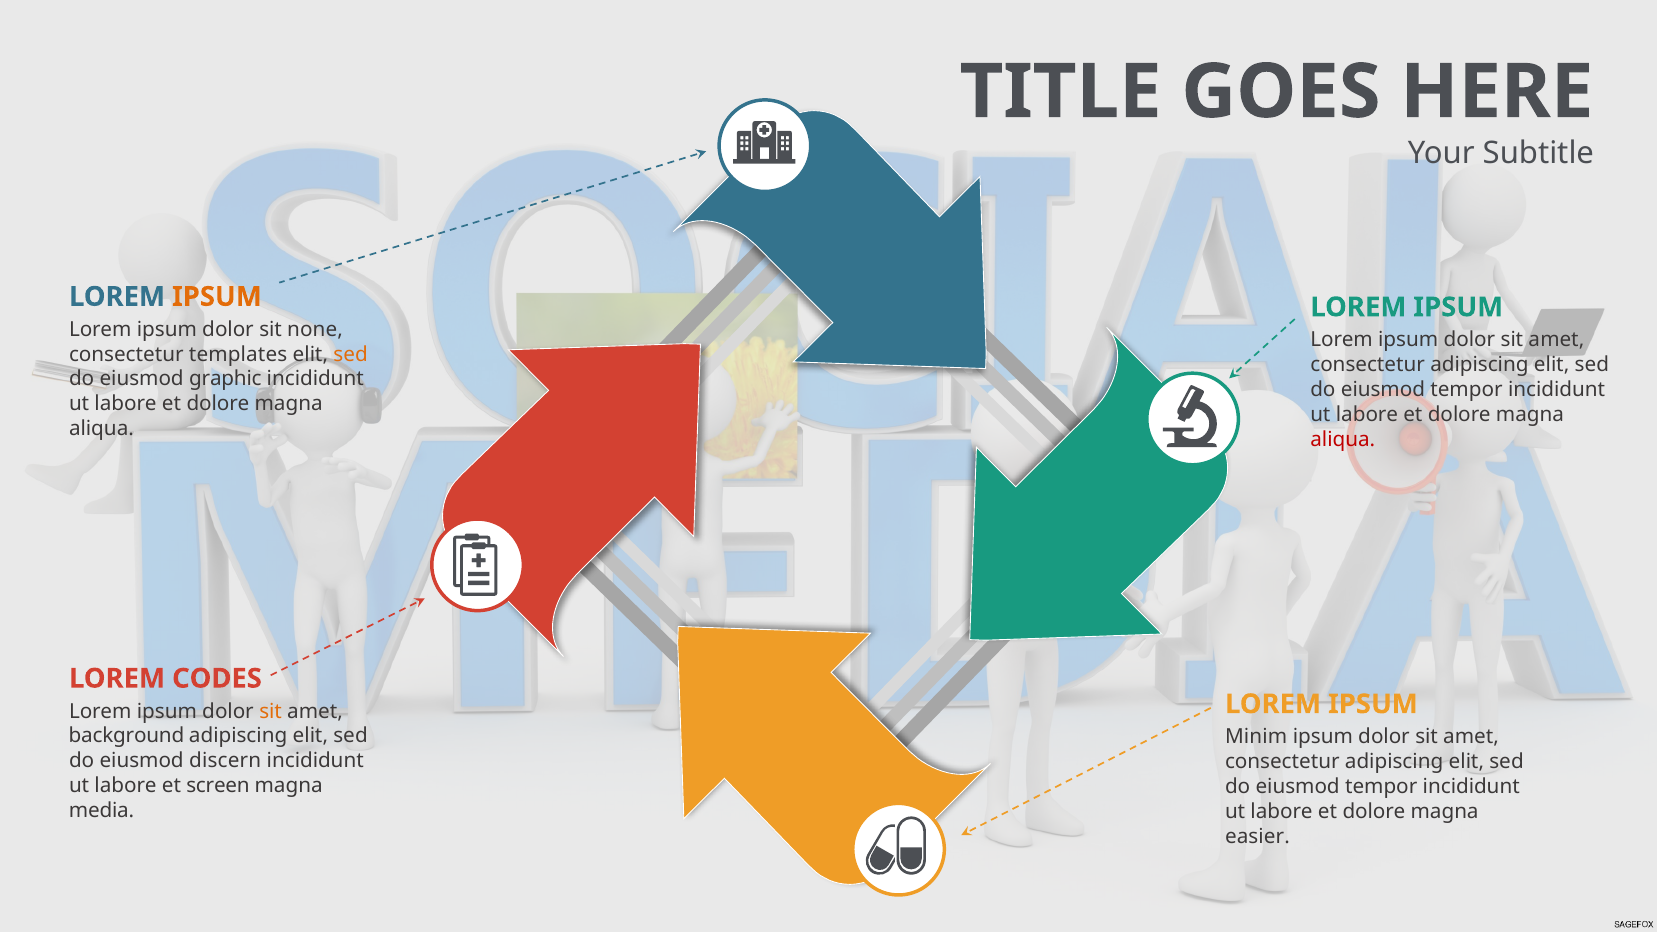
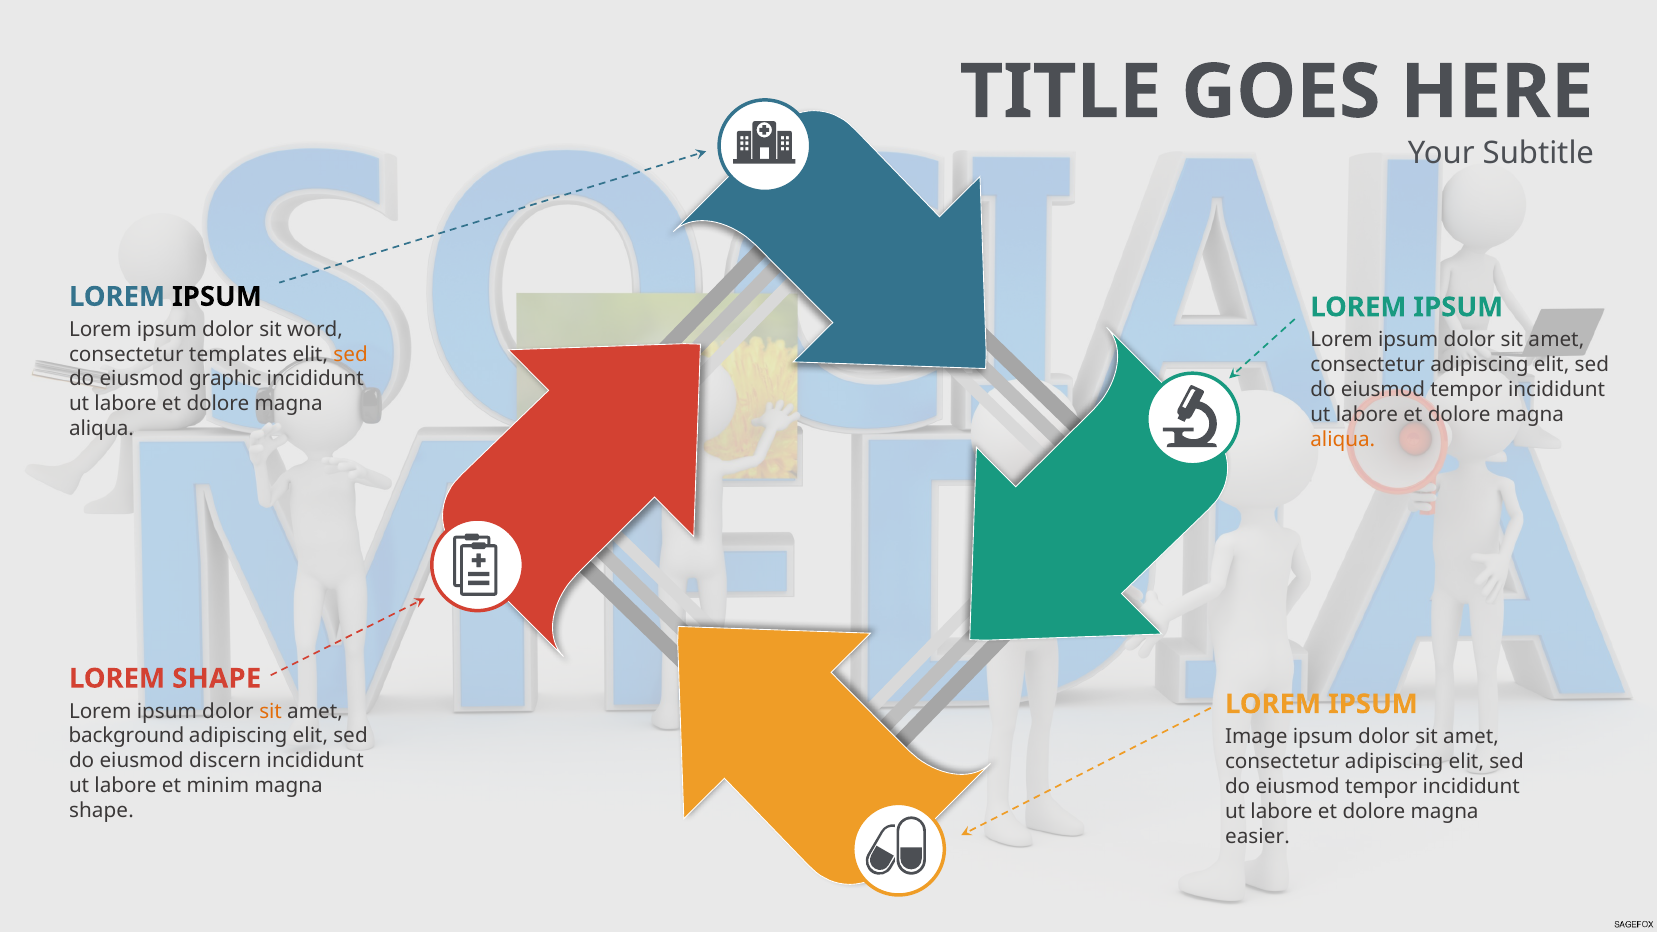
IPSUM at (217, 297) colour: orange -> black
none: none -> word
aliqua at (1343, 439) colour: red -> orange
LOREM CODES: CODES -> SHAPE
Minim: Minim -> Image
screen: screen -> minim
media at (102, 811): media -> shape
